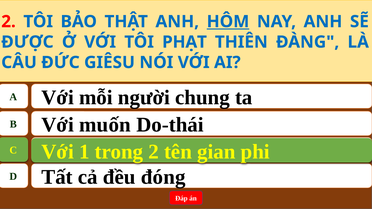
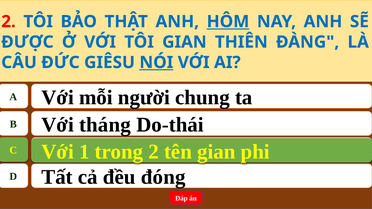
TÔI PHẠT: PHẠT -> GIAN
NÓI underline: none -> present
muốn: muốn -> tháng
